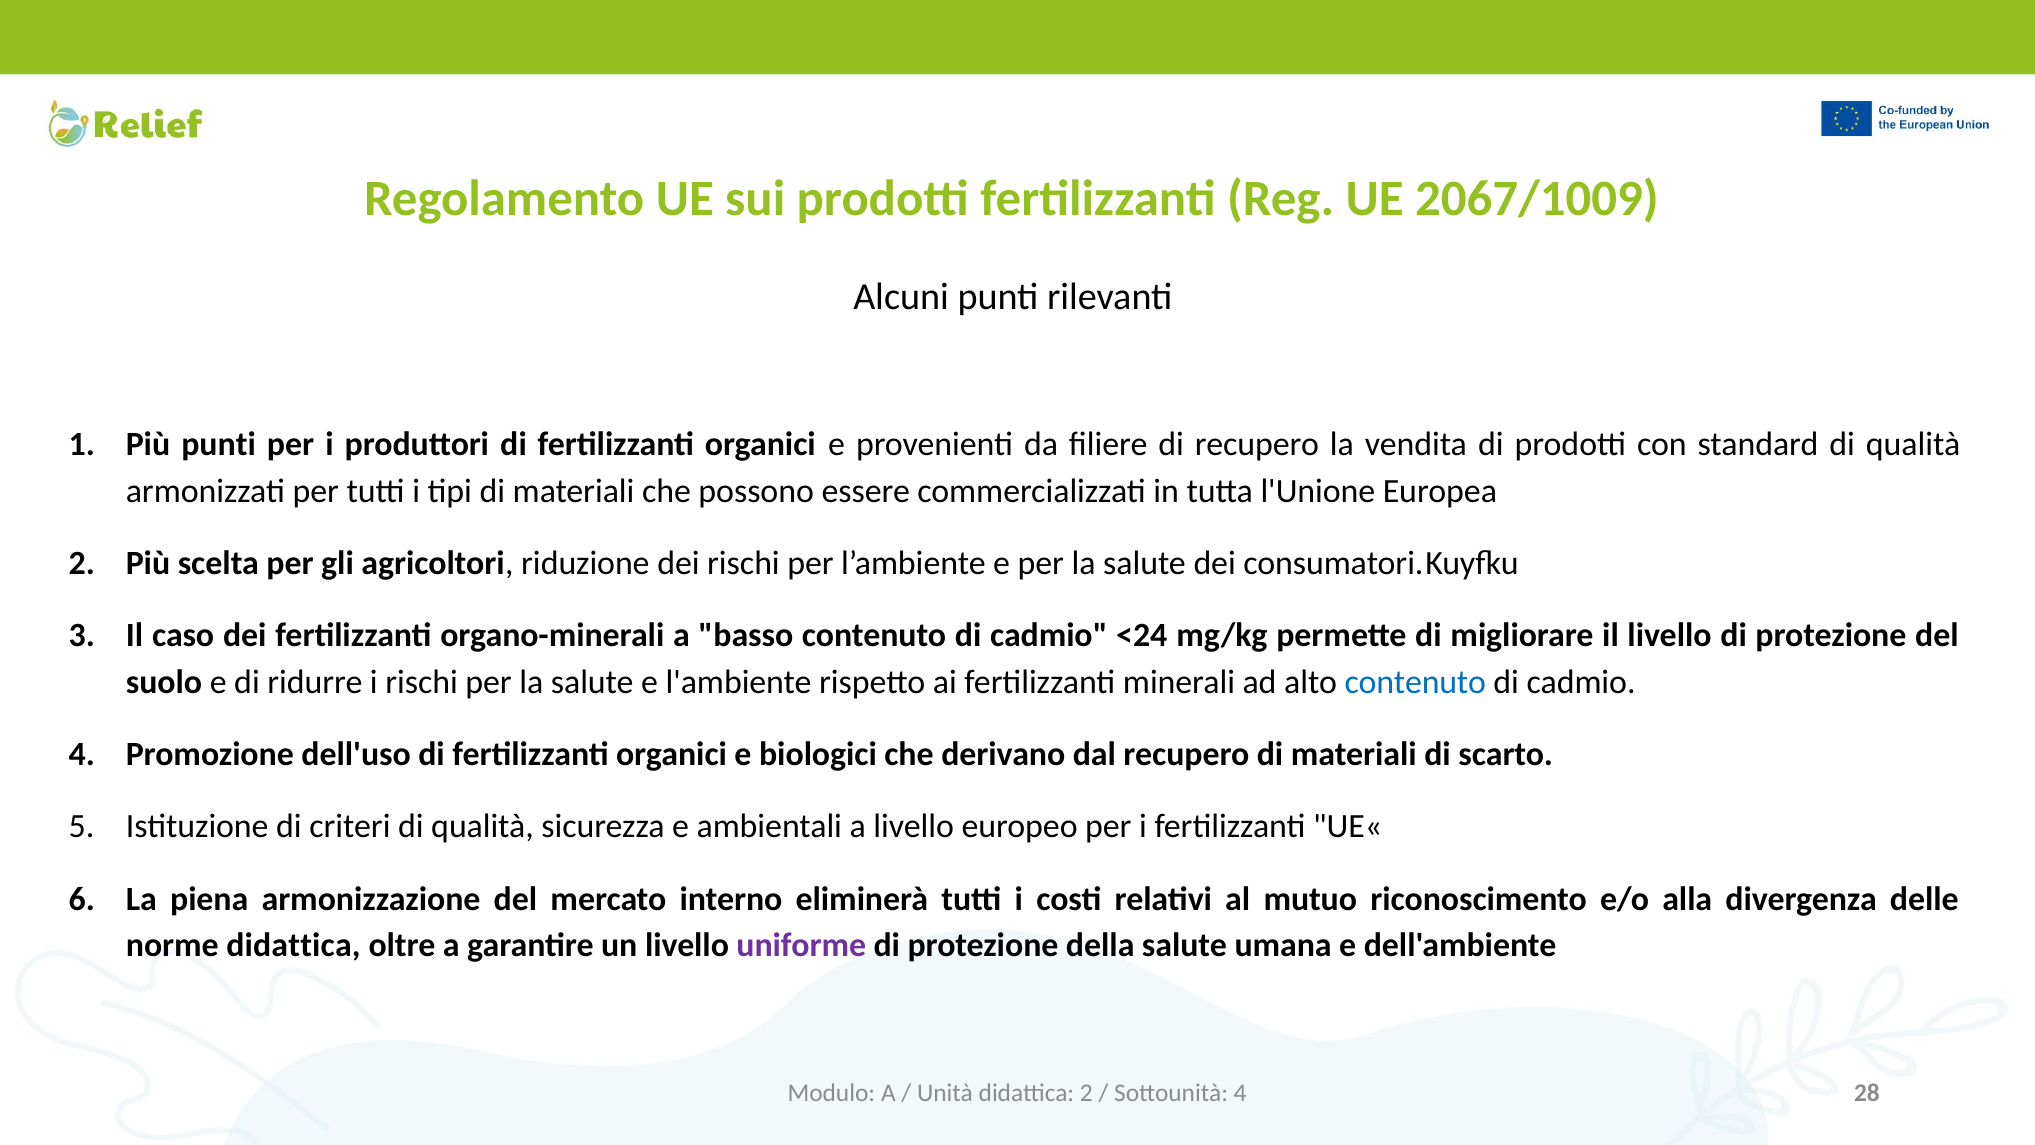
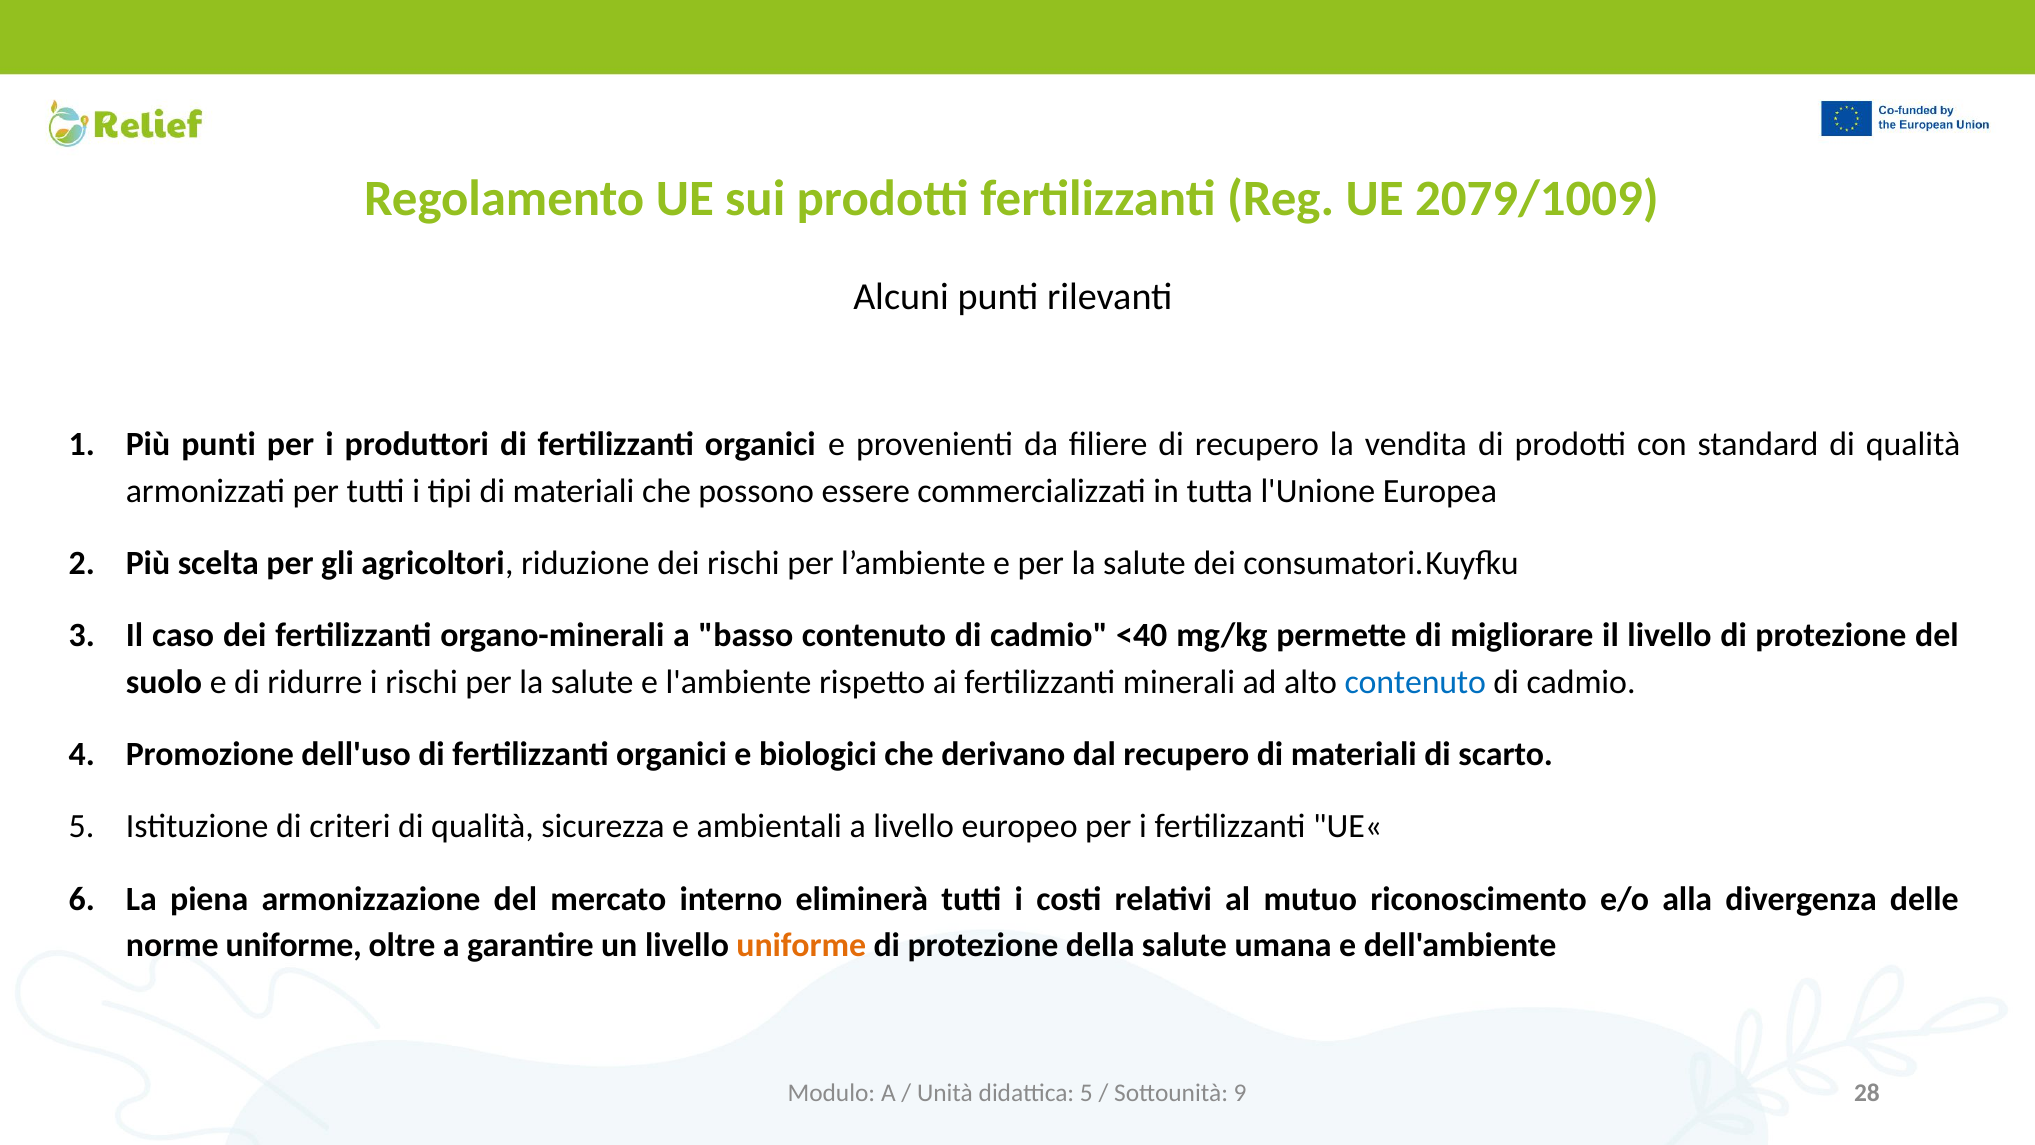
2067/1009: 2067/1009 -> 2079/1009
<24: <24 -> <40
norme didattica: didattica -> uniforme
uniforme at (801, 945) colour: purple -> orange
didattica 2: 2 -> 5
Sottounità 4: 4 -> 9
